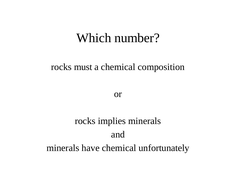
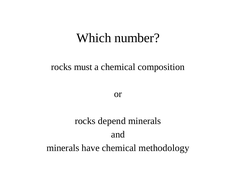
implies: implies -> depend
unfortunately: unfortunately -> methodology
